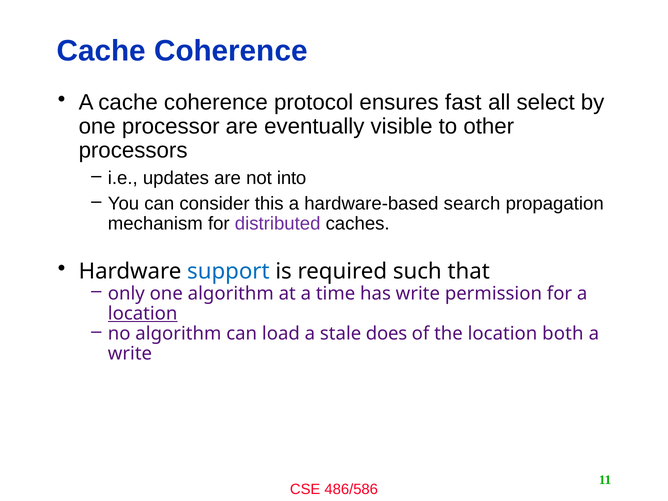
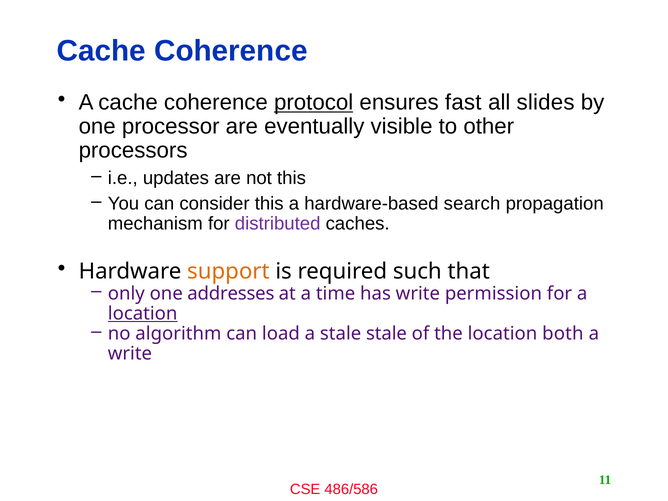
protocol underline: none -> present
select: select -> slides
not into: into -> this
support colour: blue -> orange
one algorithm: algorithm -> addresses
stale does: does -> stale
